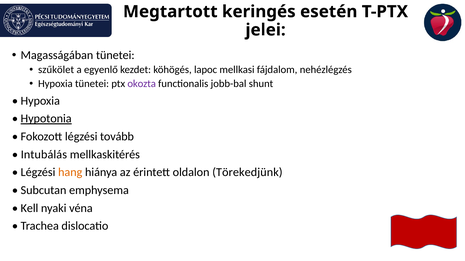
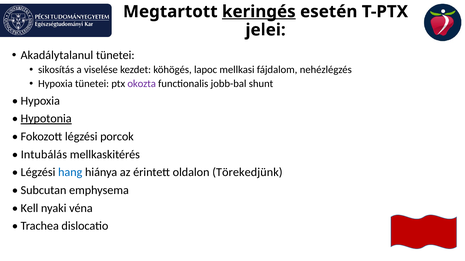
keringés underline: none -> present
Magasságában: Magasságában -> Akadálytalanul
szűkölet: szűkölet -> sikosítás
egyenlő: egyenlő -> viselése
tovább: tovább -> porcok
hang colour: orange -> blue
